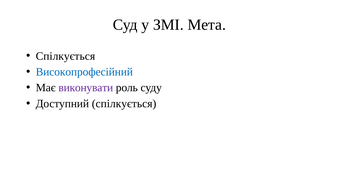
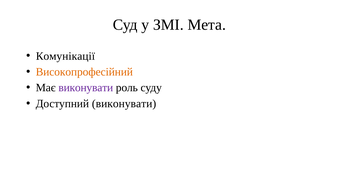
Спілкується at (65, 56): Спілкується -> Комунікації
Високопрофесійний colour: blue -> orange
Доступний спілкується: спілкується -> виконувати
